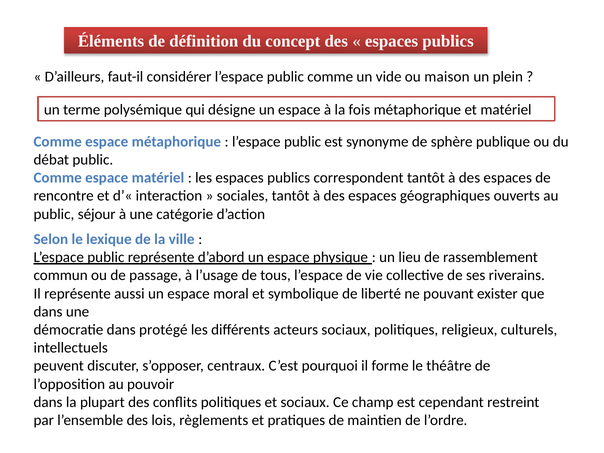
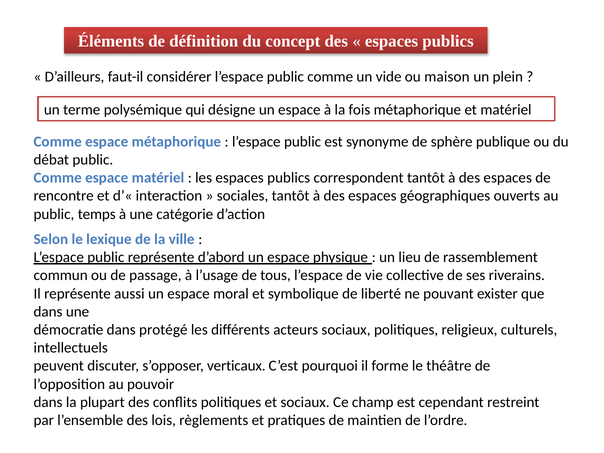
séjour: séjour -> temps
centraux: centraux -> verticaux
